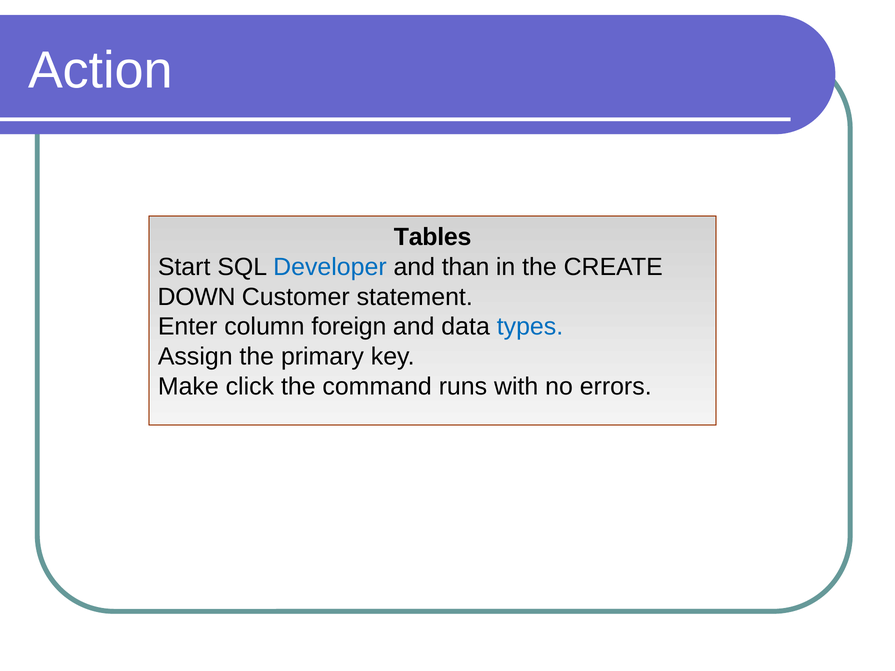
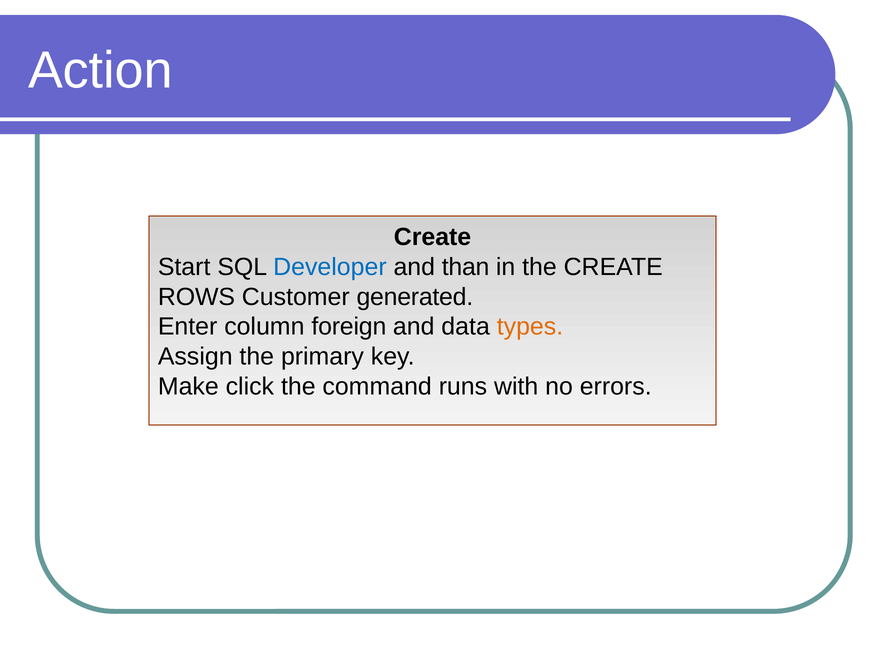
Tables at (433, 237): Tables -> Create
DOWN: DOWN -> ROWS
statement: statement -> generated
types colour: blue -> orange
